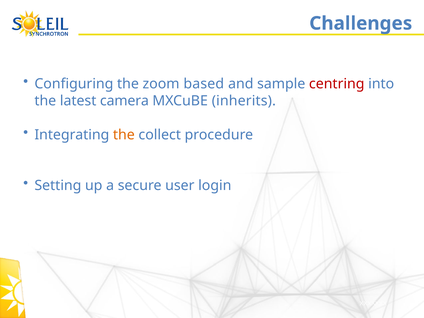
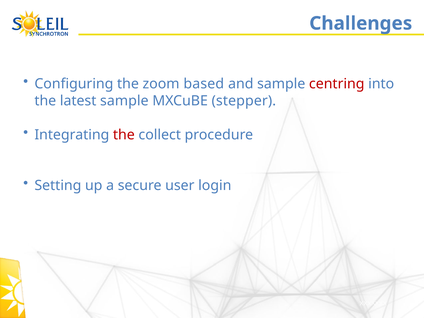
latest camera: camera -> sample
inherits: inherits -> stepper
the at (124, 135) colour: orange -> red
